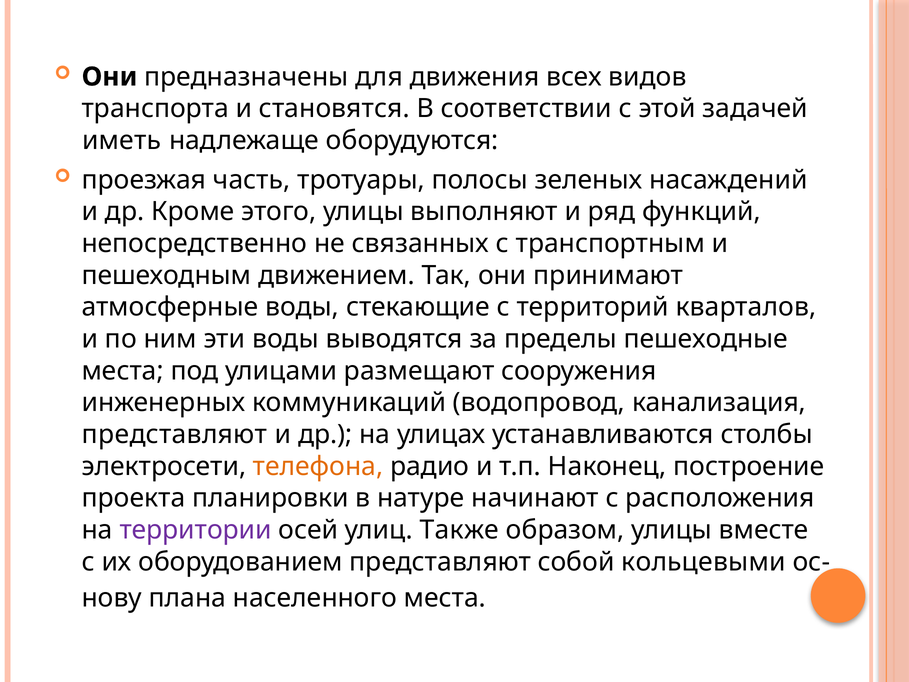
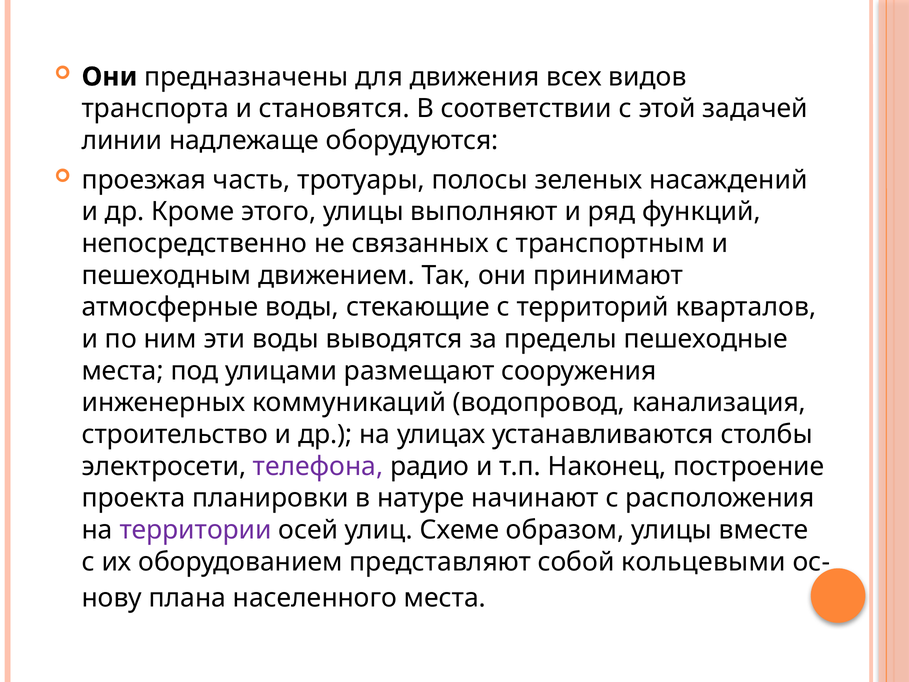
иметь: иметь -> линии
представляют at (175, 434): представляют -> строительство
телефона colour: orange -> purple
Также: Также -> Схеме
